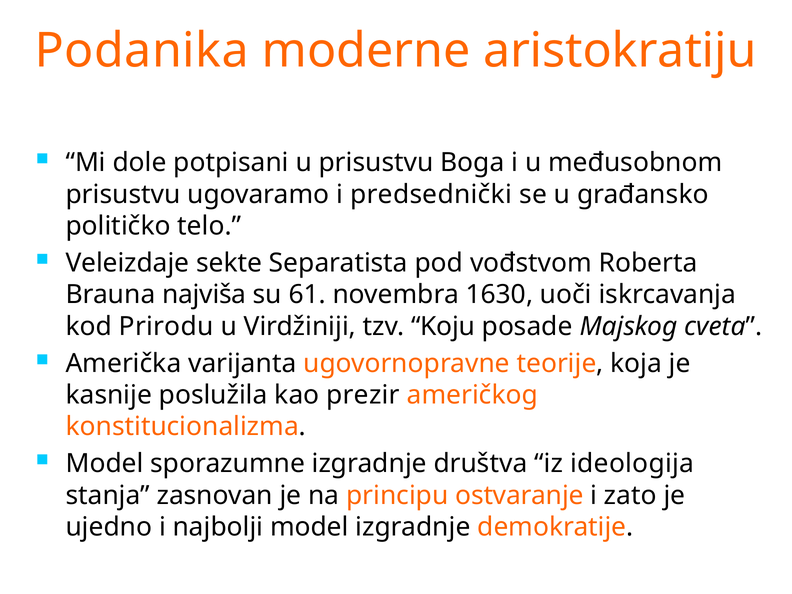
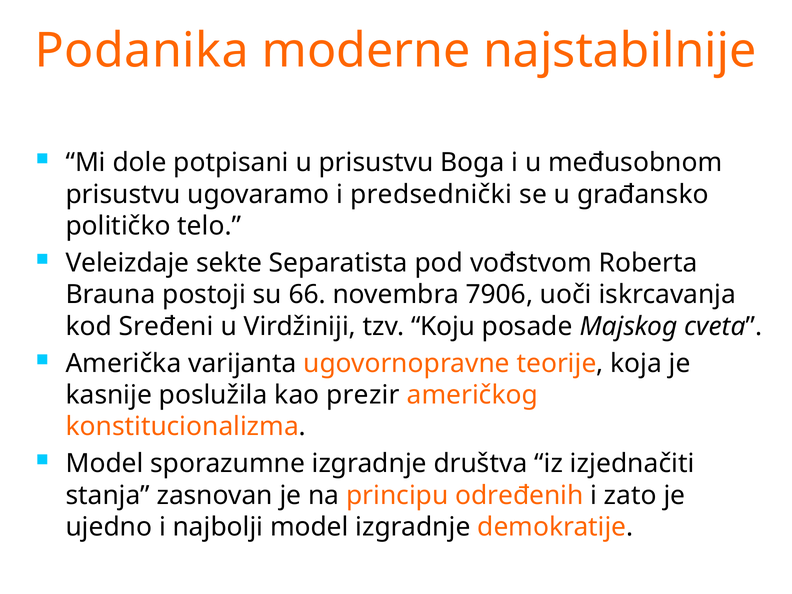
aristokratiju: aristokratiju -> najstabilnije
najviša: najviša -> postoji
61: 61 -> 66
1630: 1630 -> 7906
Prirodu: Prirodu -> Sređeni
ideologija: ideologija -> izjednačiti
ostvaranje: ostvaranje -> određenih
